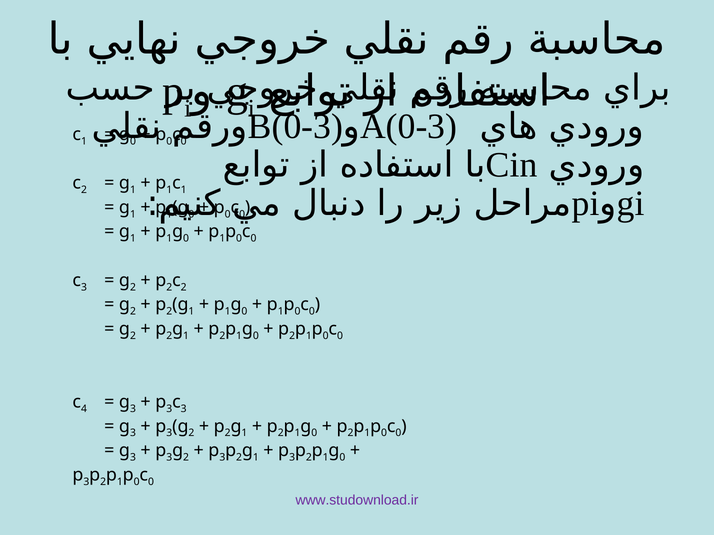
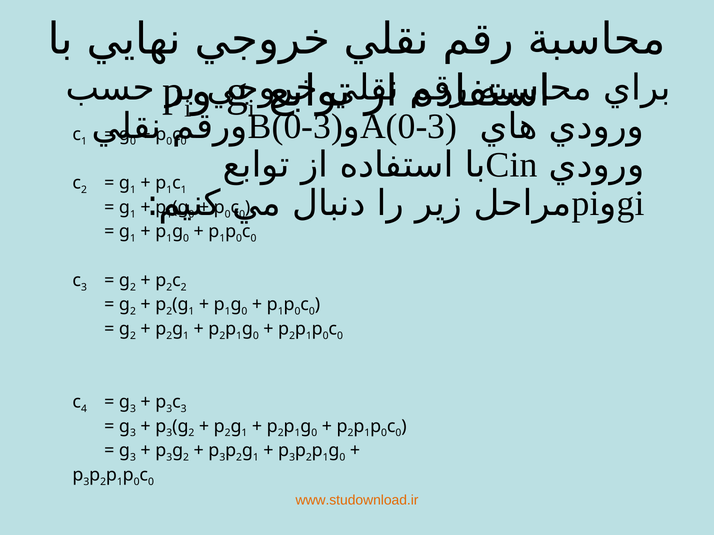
www.studownload.ir colour: purple -> orange
